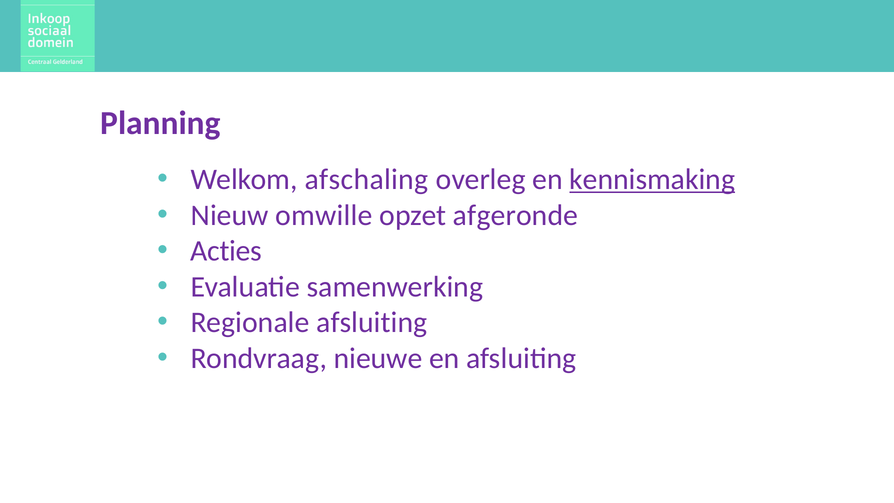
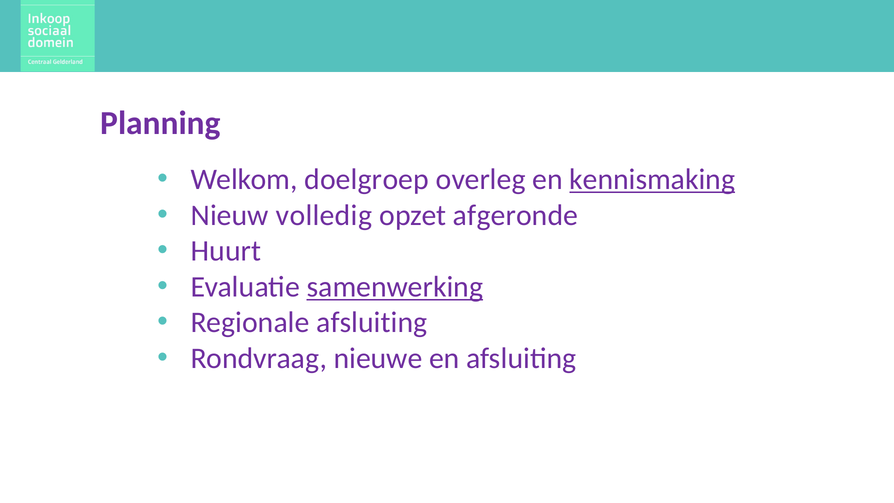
afschaling: afschaling -> doelgroep
omwille: omwille -> volledig
Acties: Acties -> Huurt
samenwerking underline: none -> present
